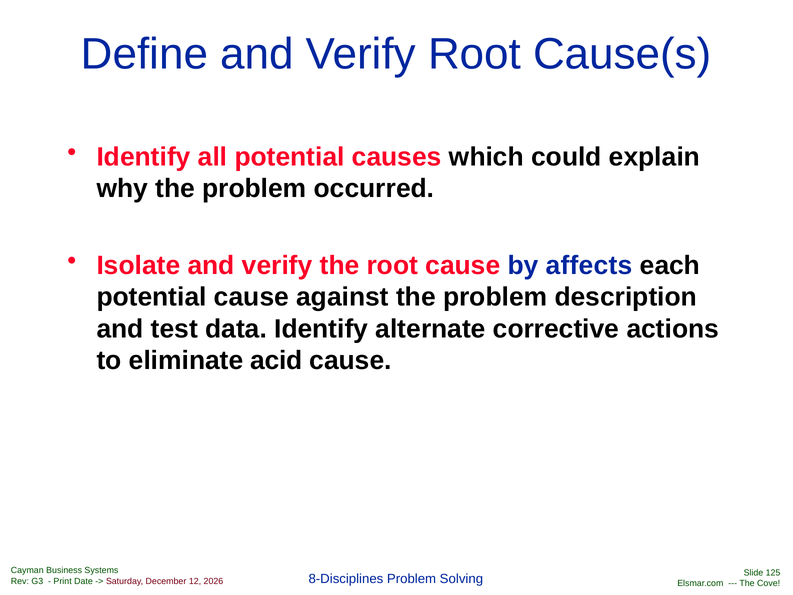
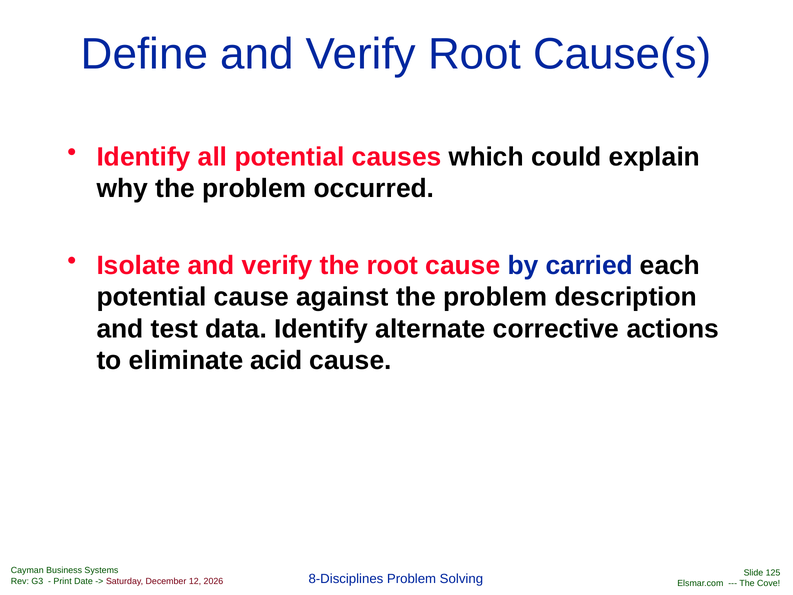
affects: affects -> carried
